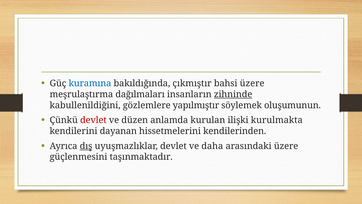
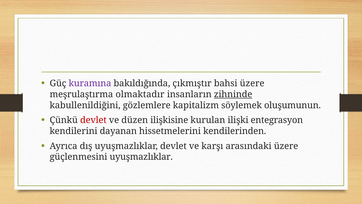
kuramına colour: blue -> purple
dağılmaları: dağılmaları -> olmaktadır
yapılmıştır: yapılmıştır -> kapitalizm
anlamda: anlamda -> ilişkisine
kurulmakta: kurulmakta -> entegrasyon
dış underline: present -> none
daha: daha -> karşı
güçlenmesini taşınmaktadır: taşınmaktadır -> uyuşmazlıklar
